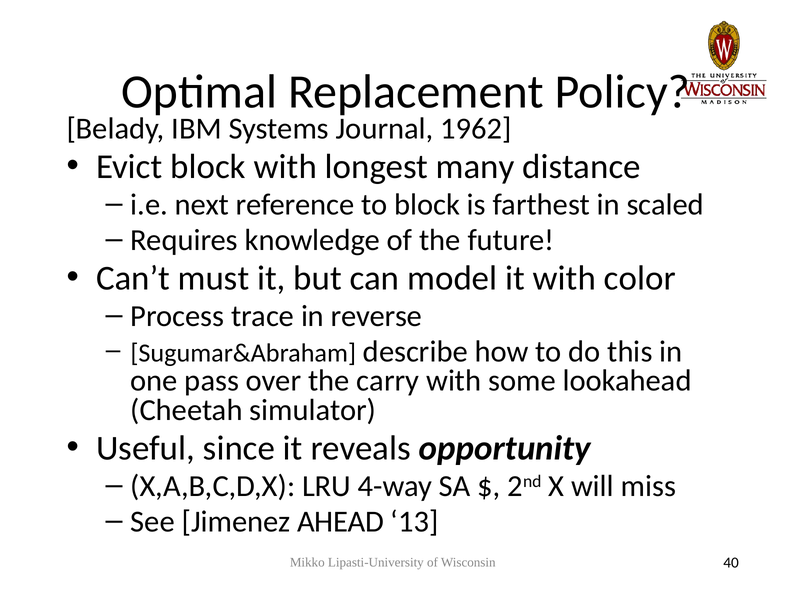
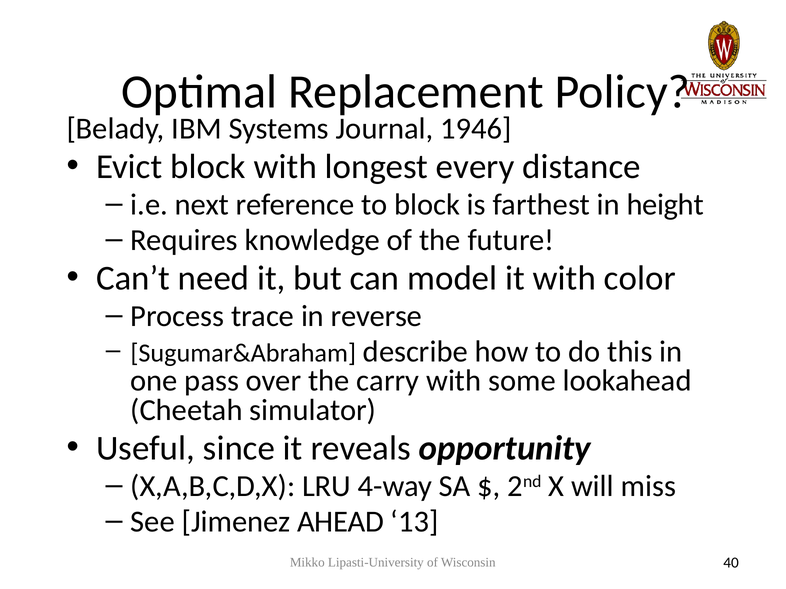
1962: 1962 -> 1946
many: many -> every
scaled: scaled -> height
must: must -> need
